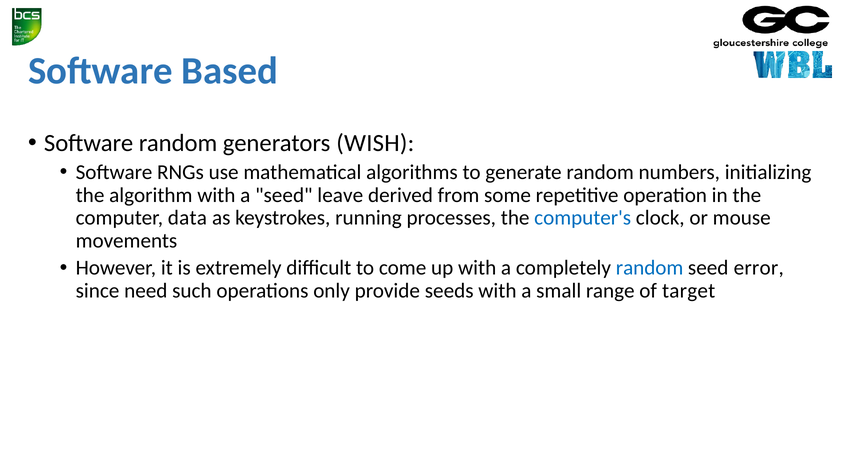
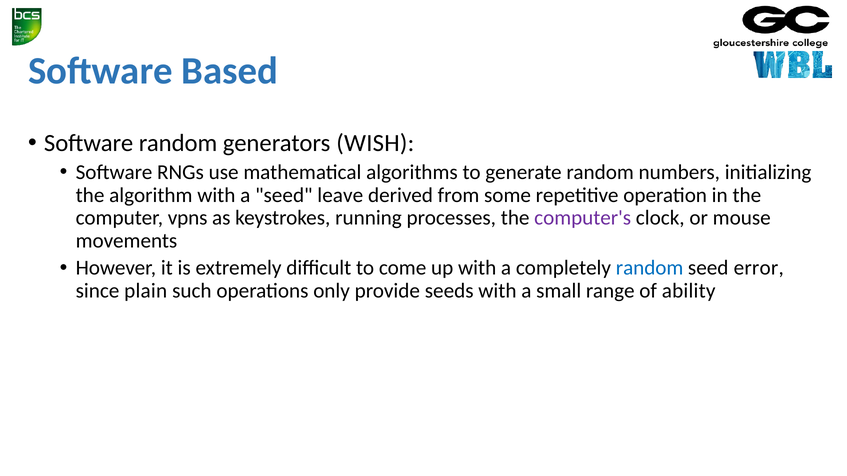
data: data -> vpns
computer's colour: blue -> purple
need: need -> plain
target: target -> ability
